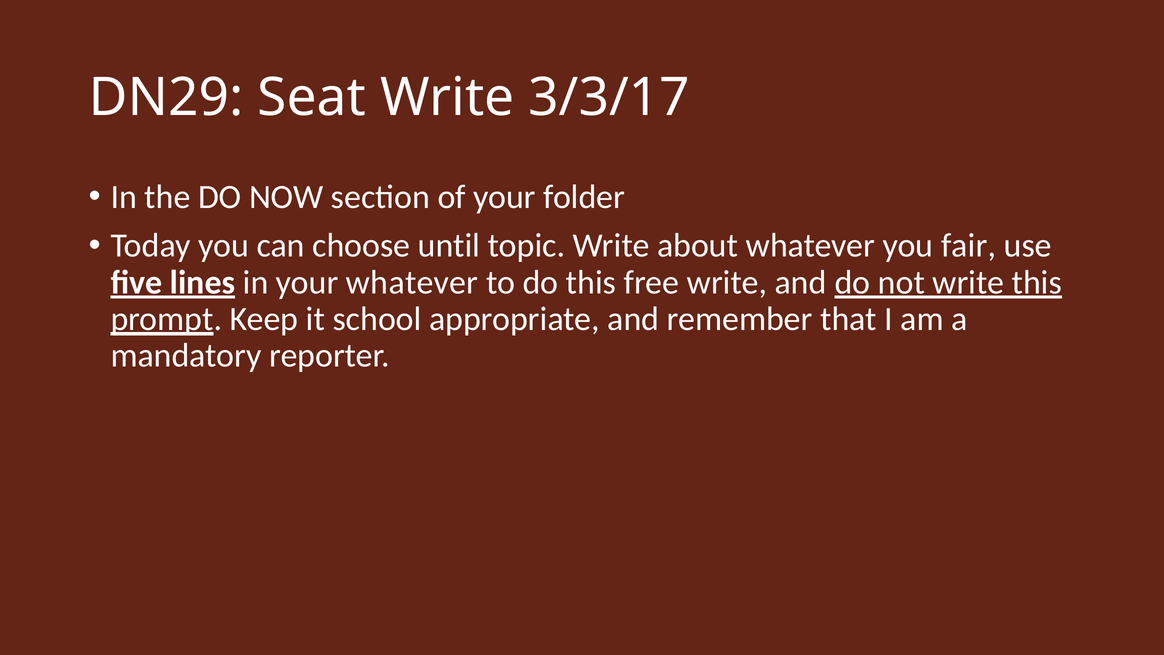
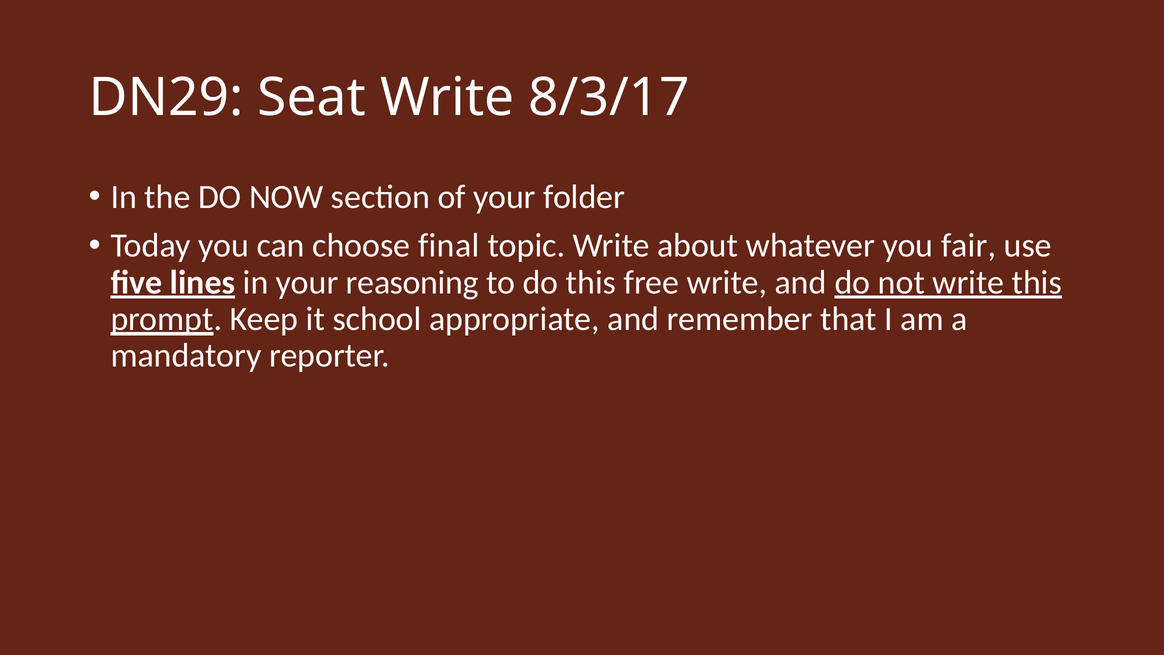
3/3/17: 3/3/17 -> 8/3/17
until: until -> final
your whatever: whatever -> reasoning
